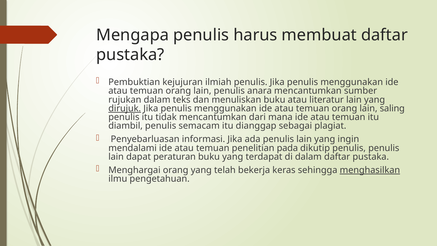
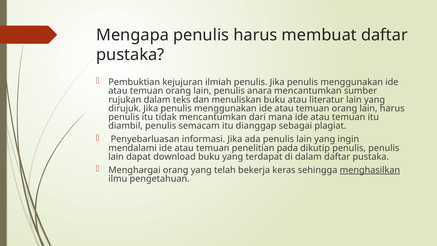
dirujuk underline: present -> none
lain saling: saling -> harus
peraturan: peraturan -> download
